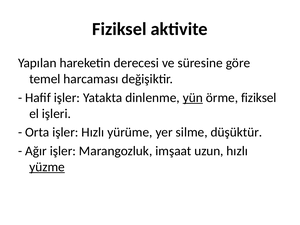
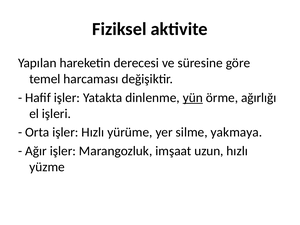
örme fiziksel: fiziksel -> ağırlığı
düşüktür: düşüktür -> yakmaya
yüzme underline: present -> none
